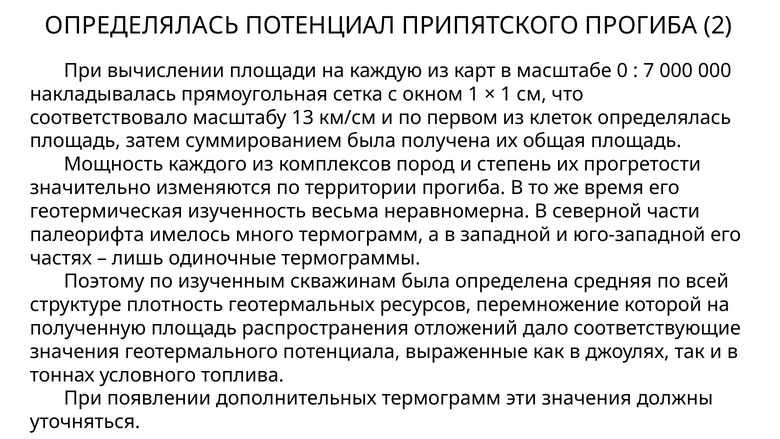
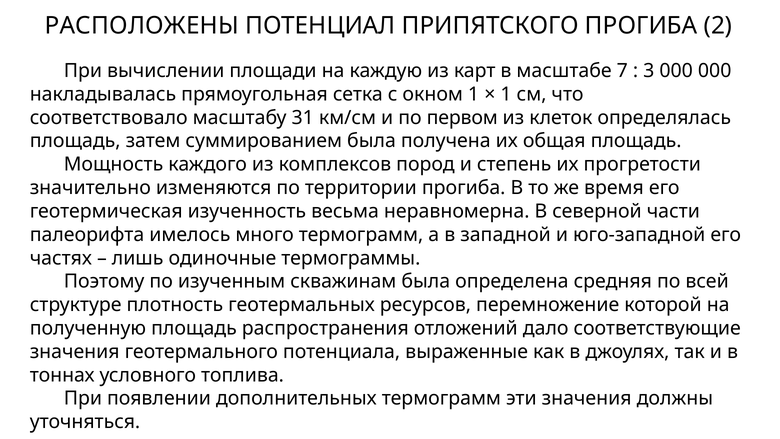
ОПРЕДЕЛЯЛАСЬ at (142, 26): ОПРЕДЕЛЯЛАСЬ -> РАСПОЛОЖЕНЫ
0: 0 -> 7
7: 7 -> 3
13: 13 -> 31
